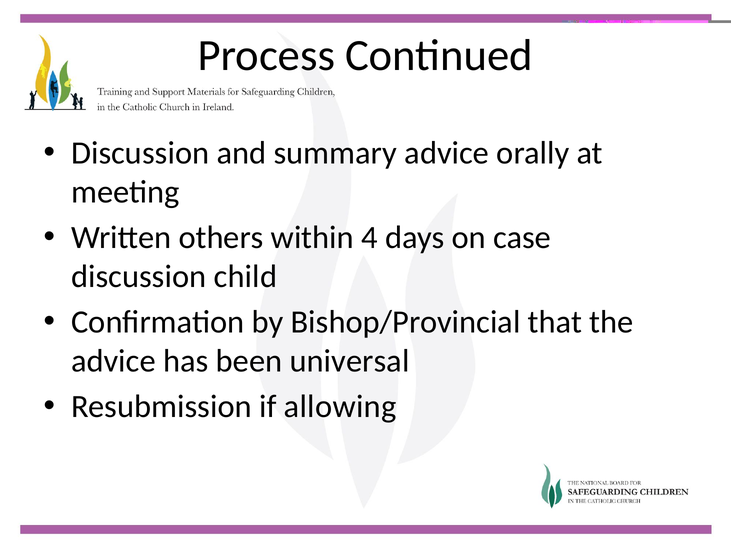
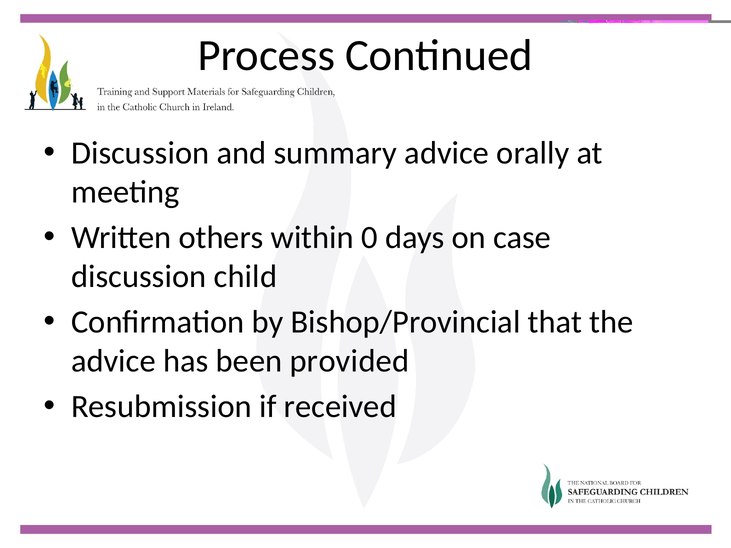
4: 4 -> 0
universal: universal -> provided
allowing: allowing -> received
